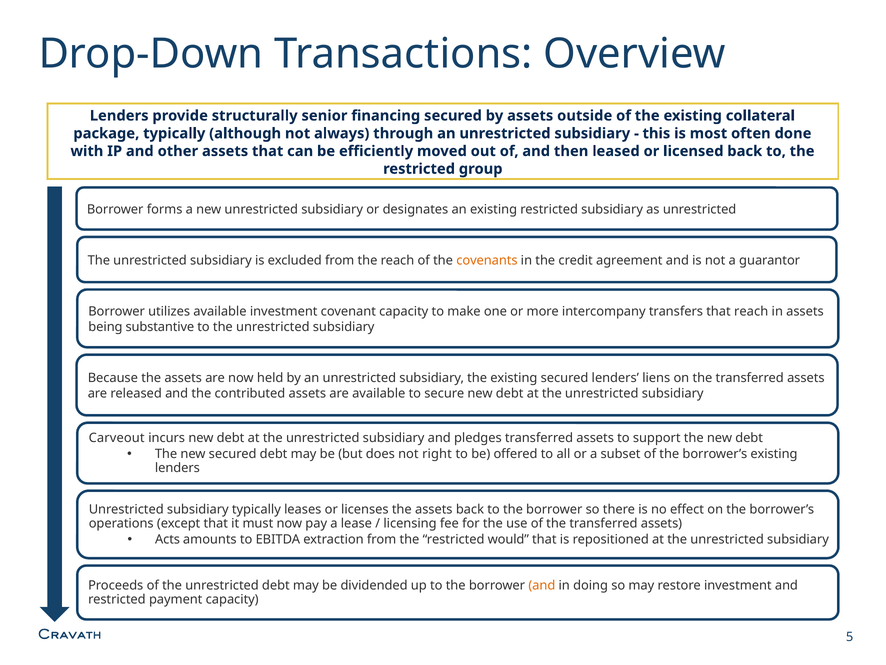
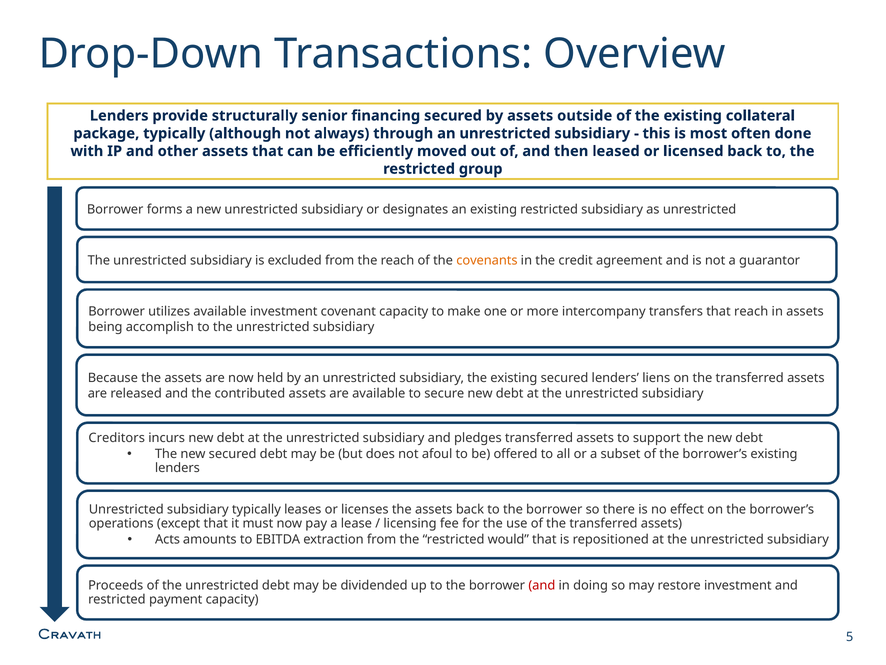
substantive: substantive -> accomplish
Carveout: Carveout -> Creditors
right: right -> afoul
and at (542, 585) colour: orange -> red
